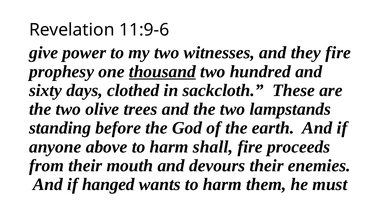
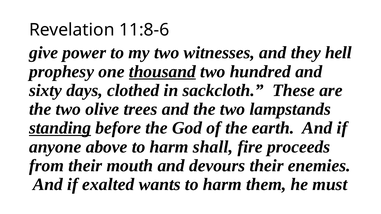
11:9-6: 11:9-6 -> 11:8-6
they fire: fire -> hell
standing underline: none -> present
hanged: hanged -> exalted
